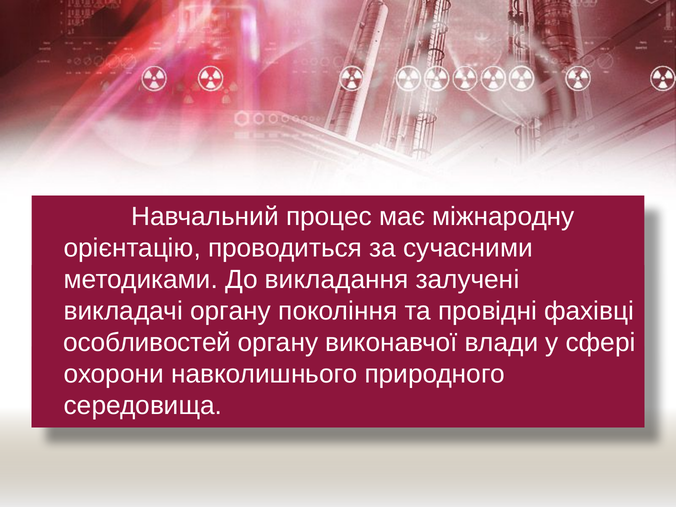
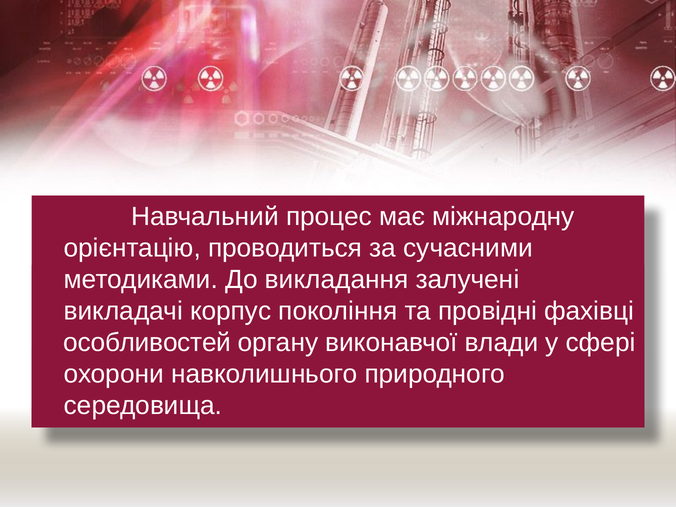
викладачі органу: органу -> корпус
